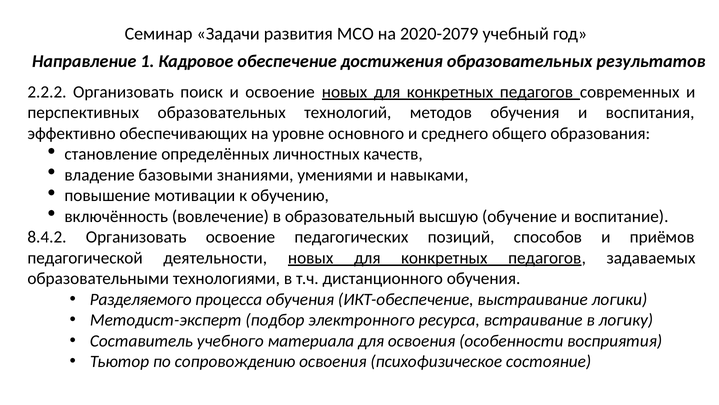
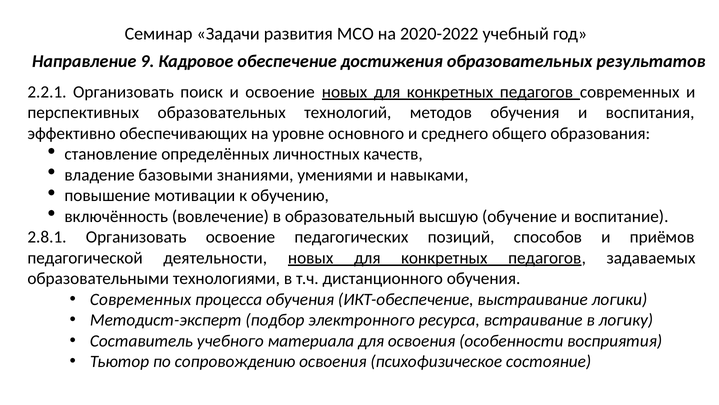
2020-2079: 2020-2079 -> 2020-2022
1: 1 -> 9
2.2.2: 2.2.2 -> 2.2.1
8.4.2: 8.4.2 -> 2.8.1
Разделяемого at (141, 299): Разделяемого -> Современных
